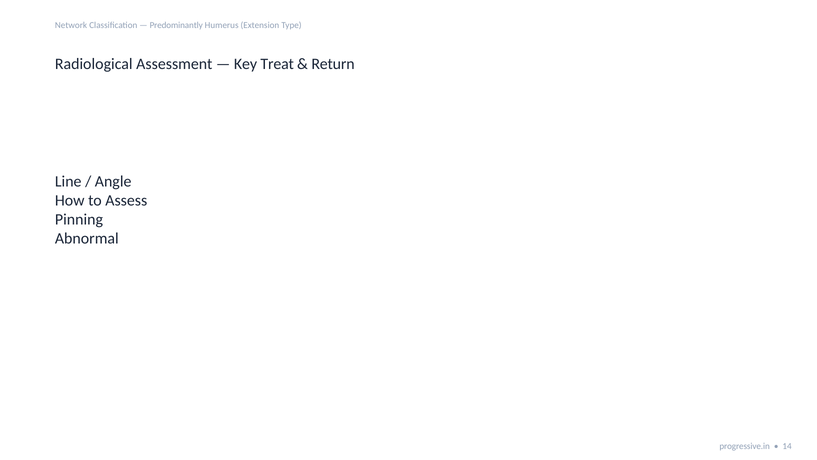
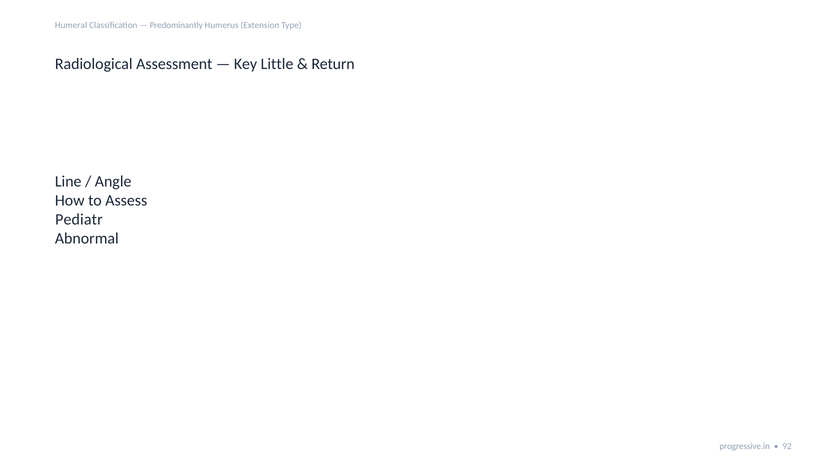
Network: Network -> Humeral
Treat: Treat -> Little
Pinning: Pinning -> Pediatr
14: 14 -> 92
